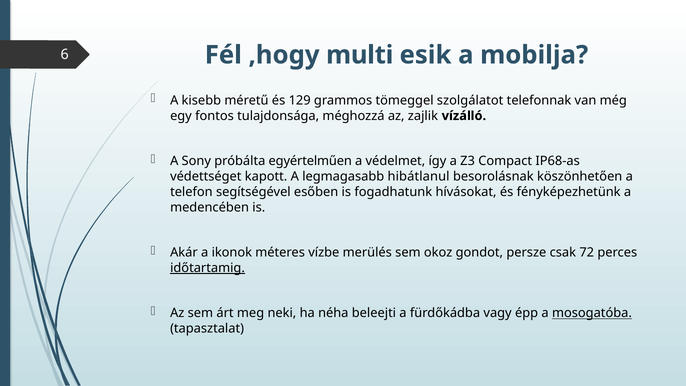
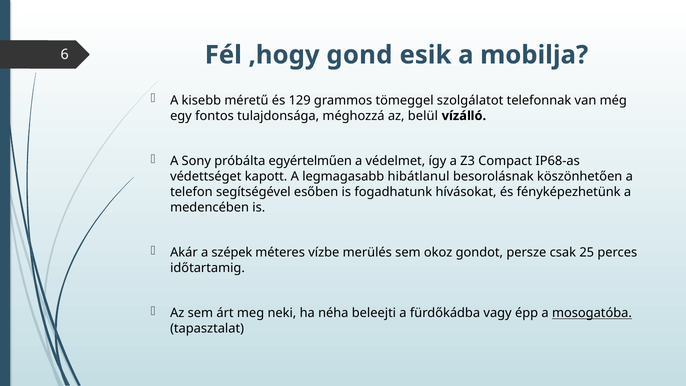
multi: multi -> gond
zajlik: zajlik -> belül
ikonok: ikonok -> szépek
72: 72 -> 25
időtartamig underline: present -> none
